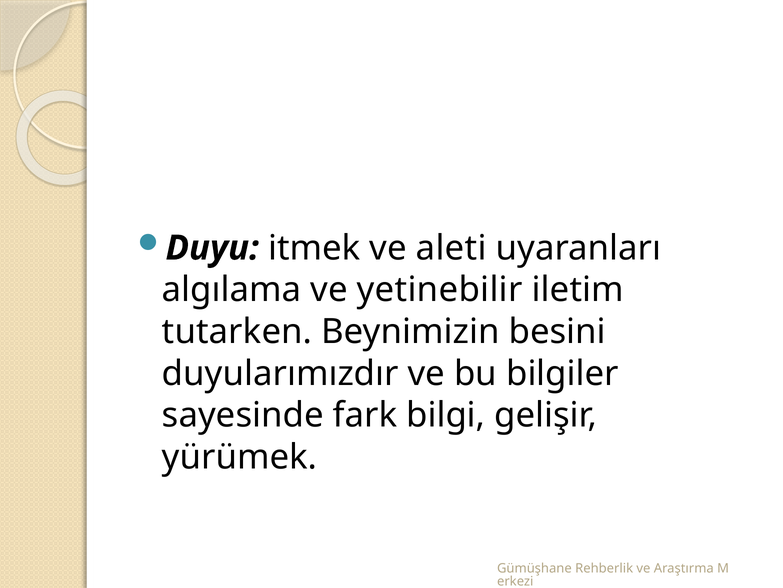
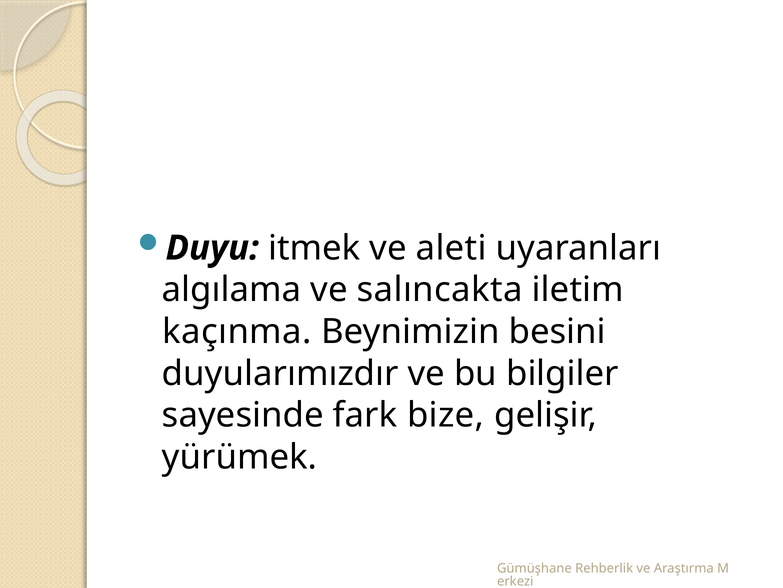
yetinebilir: yetinebilir -> salıncakta
tutarken: tutarken -> kaçınma
bilgi: bilgi -> bize
